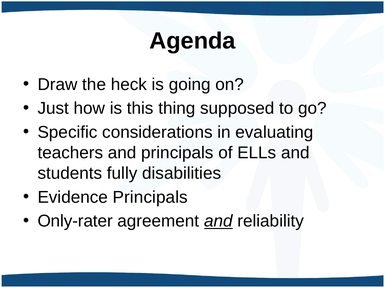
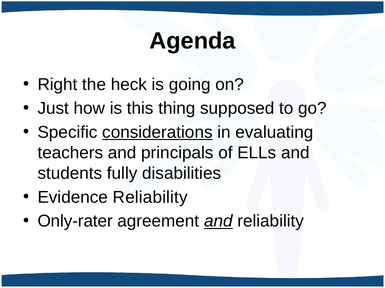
Draw: Draw -> Right
considerations underline: none -> present
Evidence Principals: Principals -> Reliability
